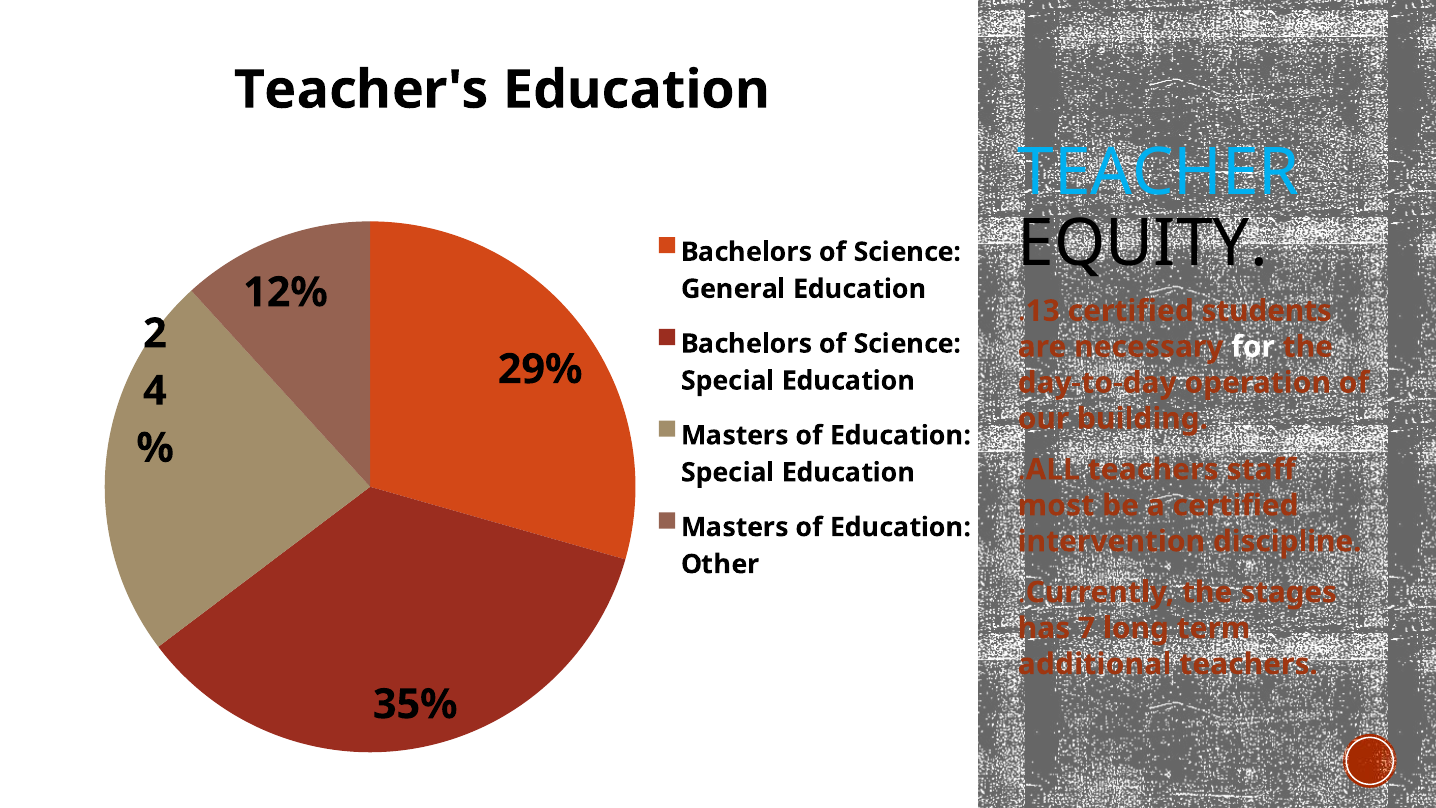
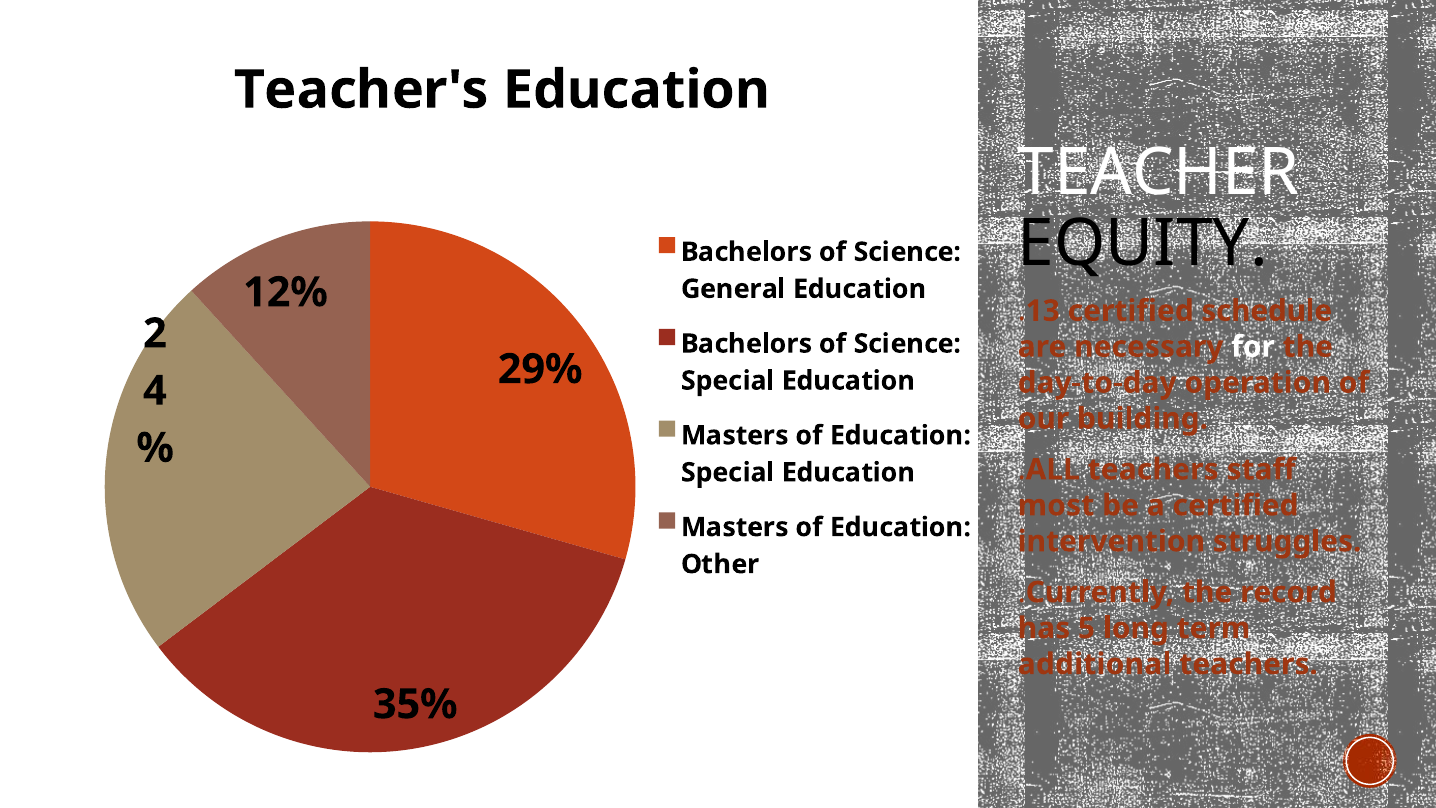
TEACHER colour: light blue -> white
students: students -> schedule
discipline: discipline -> struggles
stages: stages -> record
7: 7 -> 5
